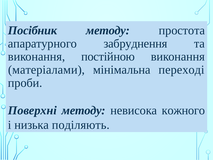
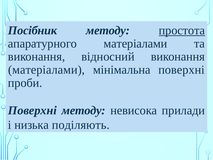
простота underline: none -> present
апаратурного забруднення: забруднення -> матеріалами
постійною: постійною -> відносний
мінімальна переході: переході -> поверхні
кожного: кожного -> прилади
